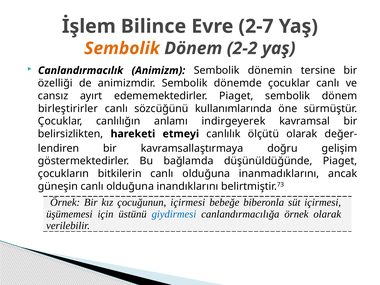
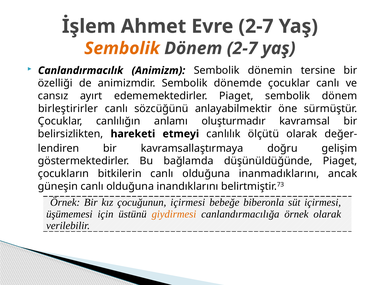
Bilince: Bilince -> Ahmet
Dönem 2-2: 2-2 -> 2-7
kullanımlarında: kullanımlarında -> anlayabilmektir
indirgeyerek: indirgeyerek -> oluşturmadır
giydirmesi colour: blue -> orange
